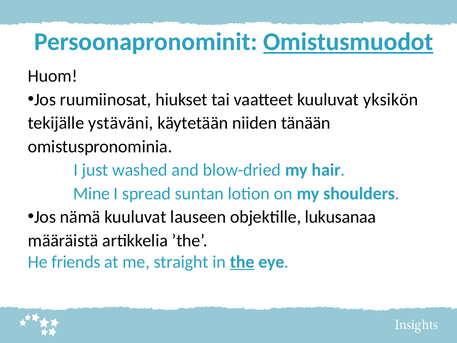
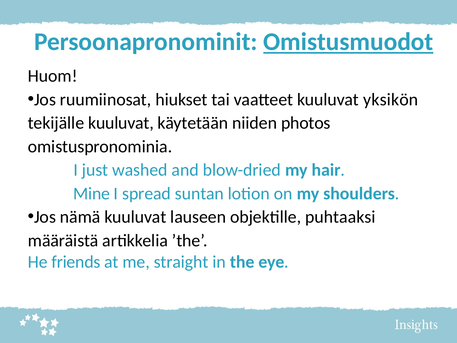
tekijälle ystäväni: ystäväni -> kuuluvat
tänään: tänään -> photos
lukusanaa: lukusanaa -> puhtaaksi
the underline: present -> none
